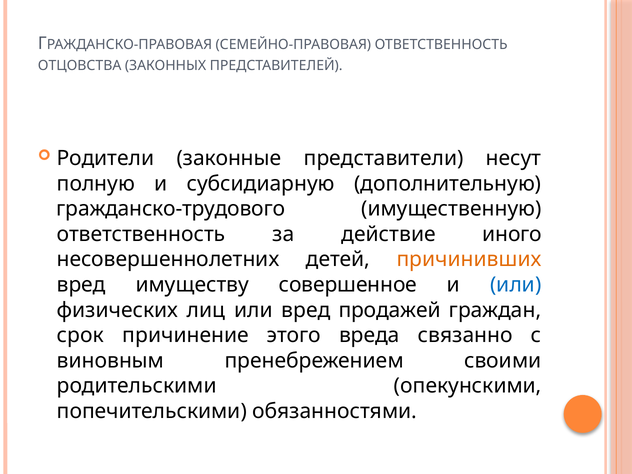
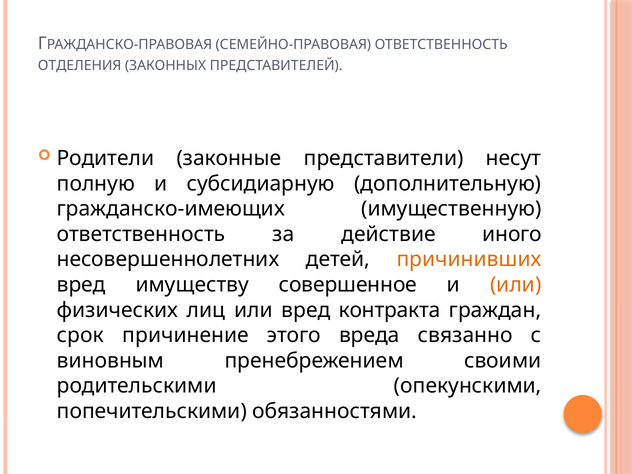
ОТЦОВСТВА: ОТЦОВСТВА -> ОТДЕЛЕНИЯ
гражданско-трудового: гражданско-трудового -> гражданско-имеющих
или at (516, 285) colour: blue -> orange
продажей: продажей -> контракта
